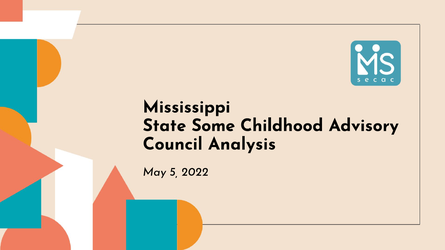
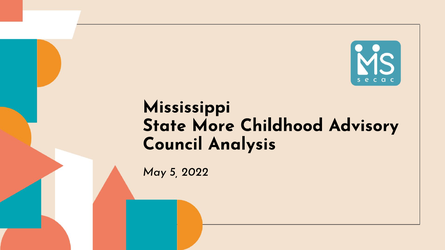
Some: Some -> More
